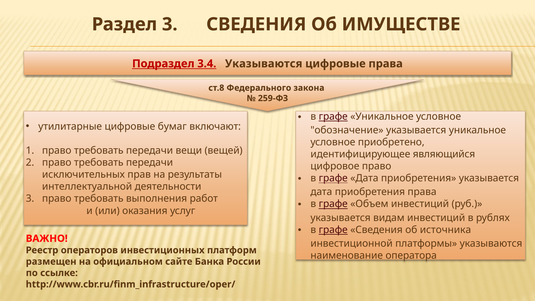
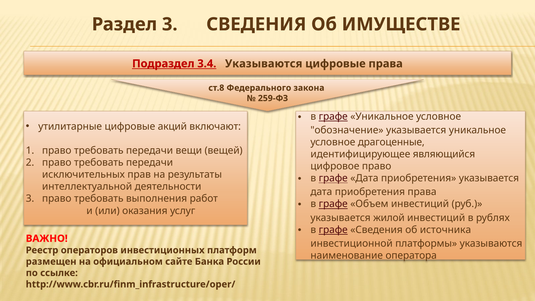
бумаг: бумаг -> акций
приобретено: приобретено -> драгоценные
видам: видам -> жилой
